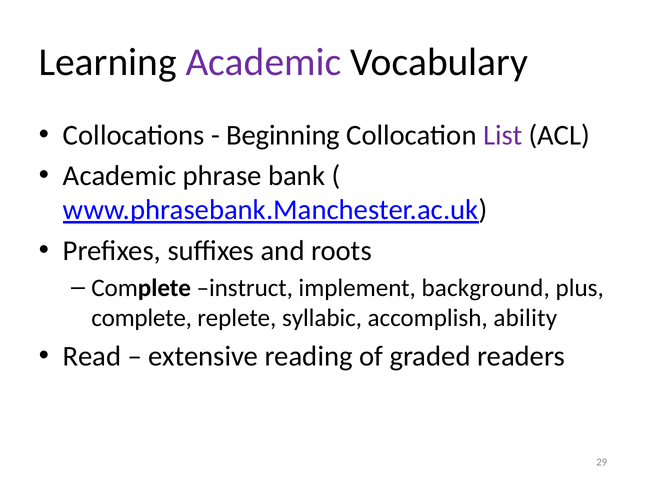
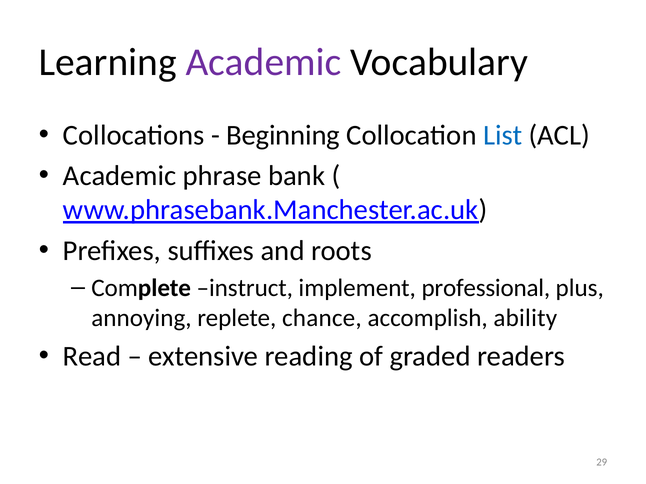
List colour: purple -> blue
background: background -> professional
complete at (142, 318): complete -> annoying
syllabic: syllabic -> chance
